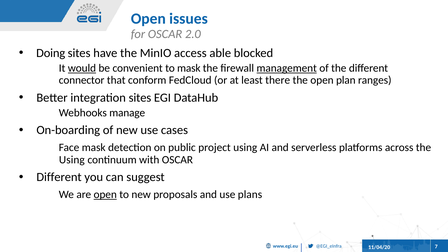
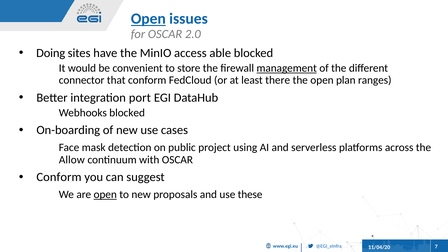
Open at (148, 19) underline: none -> present
would underline: present -> none
to mask: mask -> store
integration sites: sites -> port
Webhooks manage: manage -> blocked
Using at (72, 160): Using -> Allow
Different at (59, 177): Different -> Conform
plans: plans -> these
